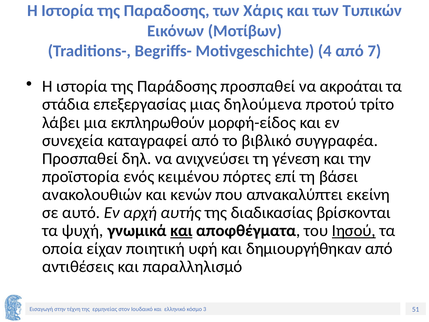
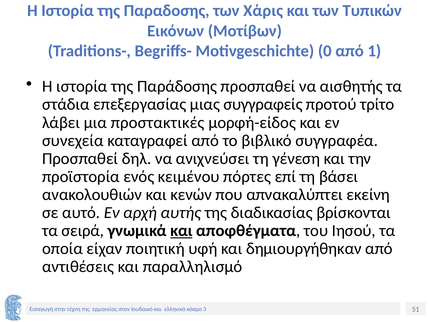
4: 4 -> 0
7: 7 -> 1
ακροάται: ακροάται -> αισθητής
δηλούμενα: δηλούμενα -> συγγραφείς
εκπληρωθούν: εκπληρωθούν -> προστακτικές
ψυχή: ψυχή -> σειρά
Ιησού underline: present -> none
